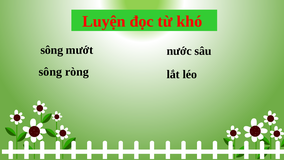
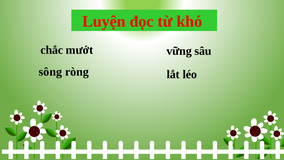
sông at (52, 50): sông -> chắc
nước: nước -> vững
